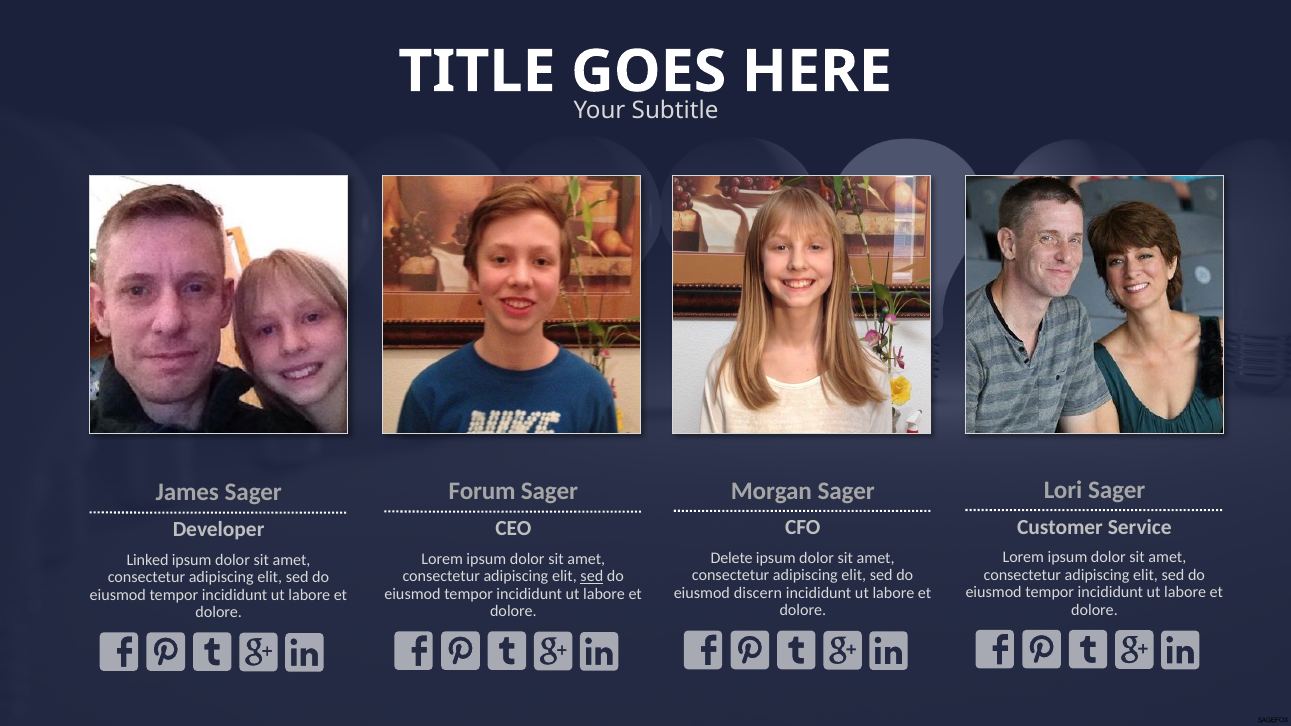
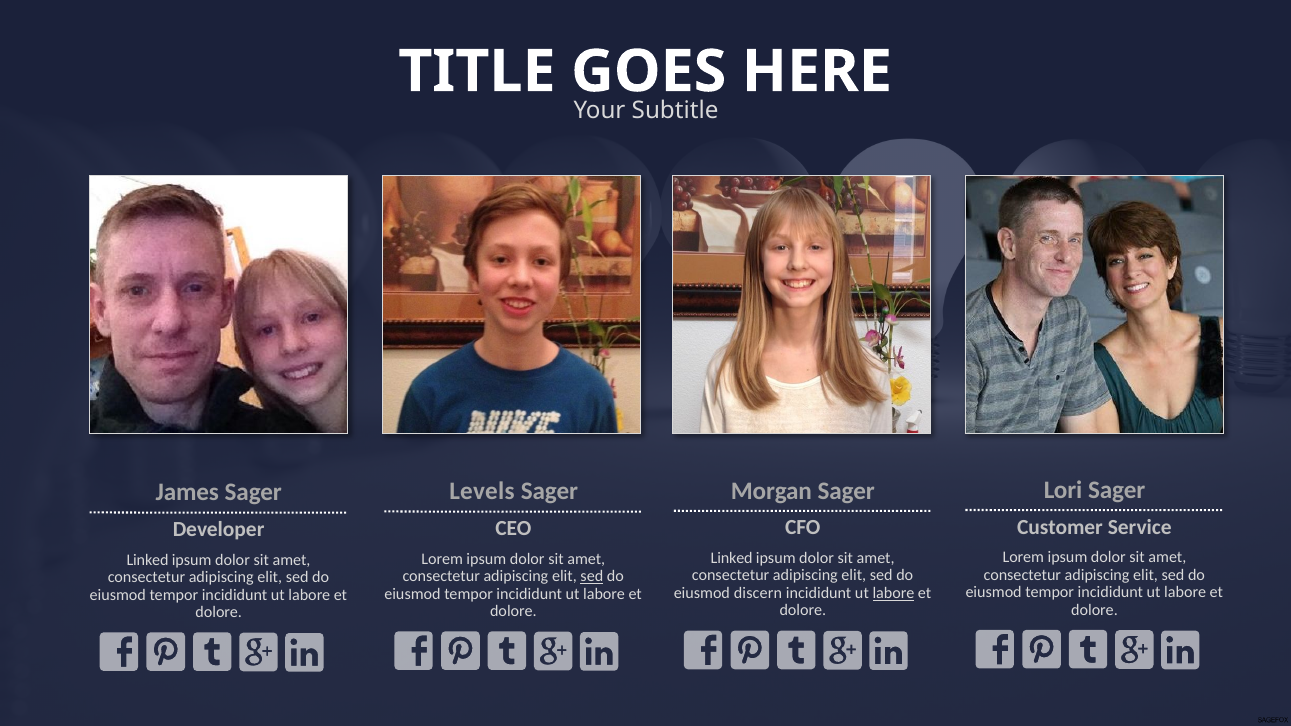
Forum: Forum -> Levels
Delete at (732, 558): Delete -> Linked
labore at (893, 593) underline: none -> present
